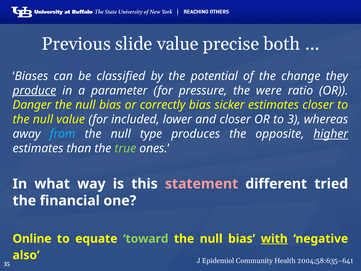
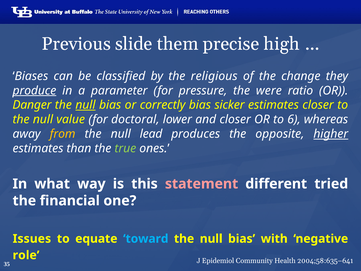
slide value: value -> them
both: both -> high
potential: potential -> religious
null at (85, 105) underline: none -> present
included: included -> doctoral
3: 3 -> 6
from colour: light blue -> yellow
type: type -> lead
Online: Online -> Issues
toward colour: light green -> light blue
with underline: present -> none
also: also -> role
